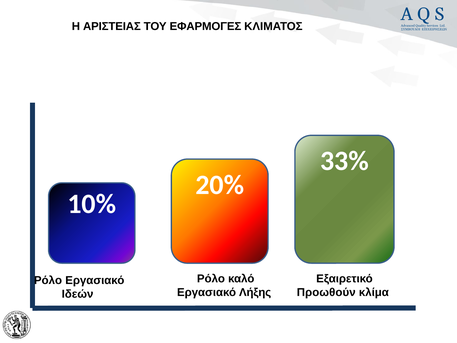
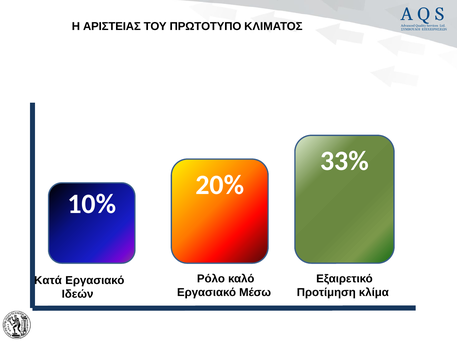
ΕΦΑΡΜΟΓΕΣ: ΕΦΑΡΜΟΓΕΣ -> ΠΡΩΤΟΤΥΠΟ
Ρόλο at (48, 280): Ρόλο -> Κατά
Λήξης: Λήξης -> Μέσω
Προωθούν: Προωθούν -> Προτίμηση
